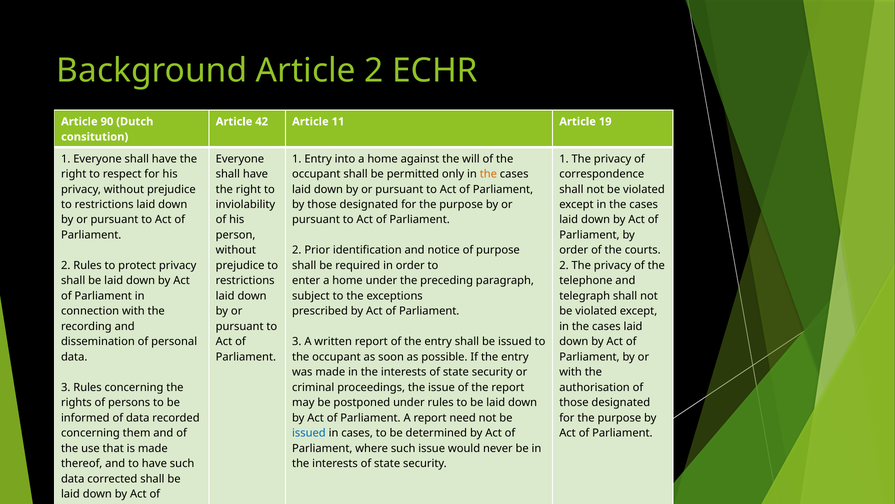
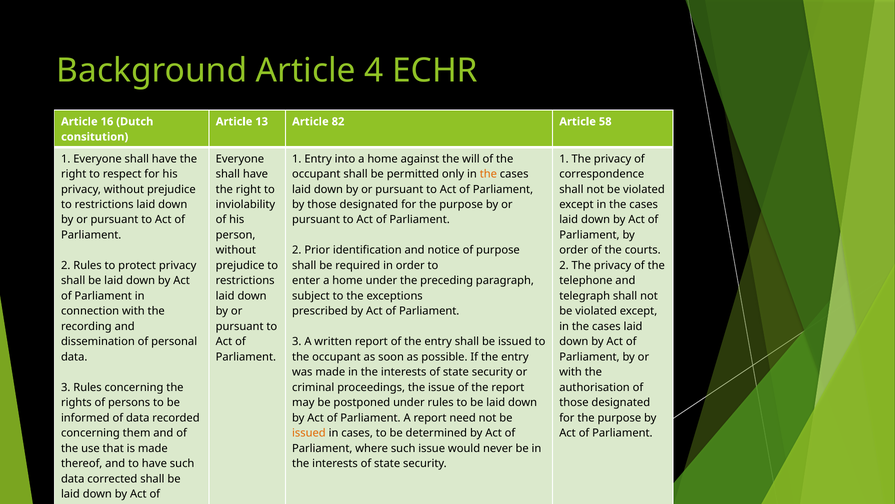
Article 2: 2 -> 4
90: 90 -> 16
42: 42 -> 13
11: 11 -> 82
19: 19 -> 58
issued at (309, 433) colour: blue -> orange
